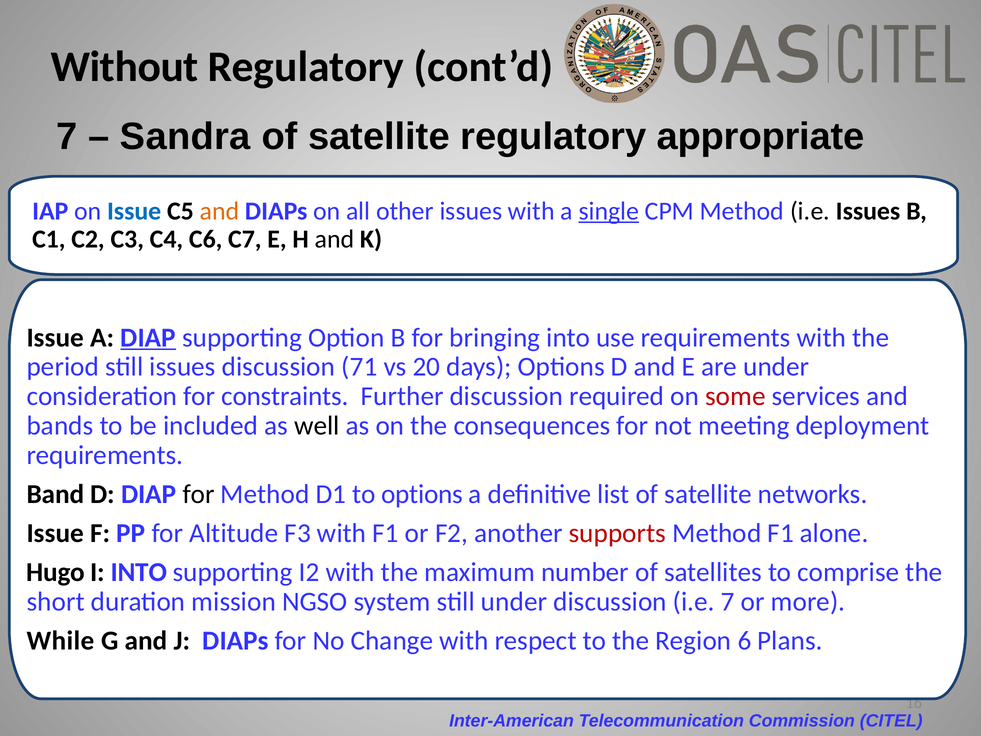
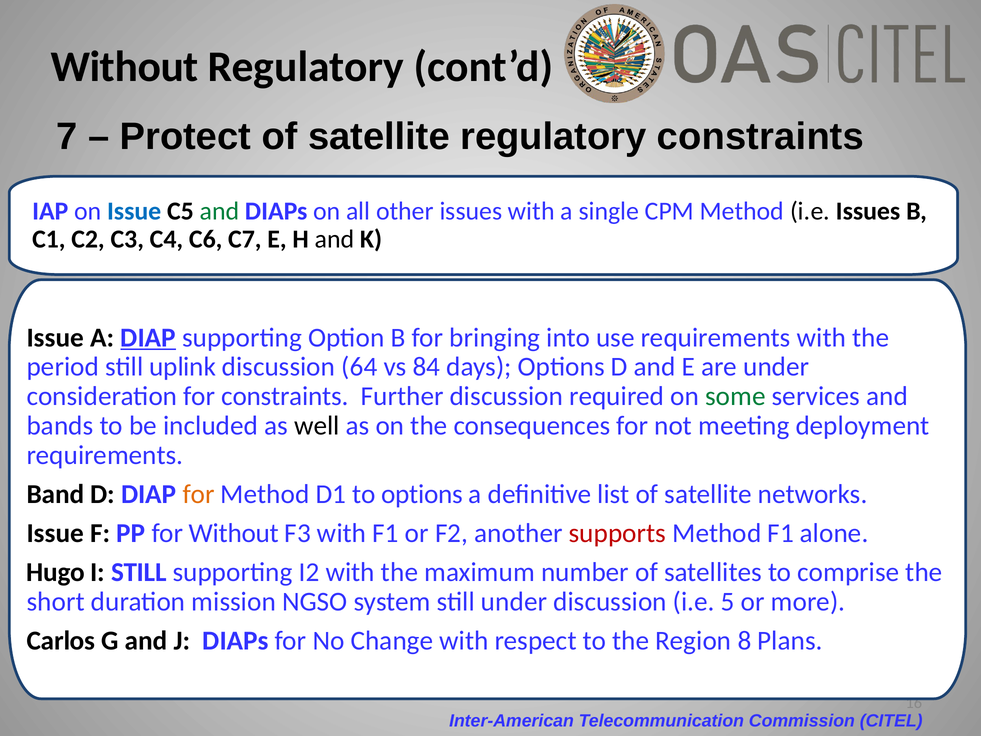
Sandra: Sandra -> Protect
regulatory appropriate: appropriate -> constraints
and at (219, 211) colour: orange -> green
single underline: present -> none
still issues: issues -> uplink
71: 71 -> 64
20: 20 -> 84
some colour: red -> green
for at (199, 494) colour: black -> orange
for Altitude: Altitude -> Without
I INTO: INTO -> STILL
i.e 7: 7 -> 5
While: While -> Carlos
6: 6 -> 8
